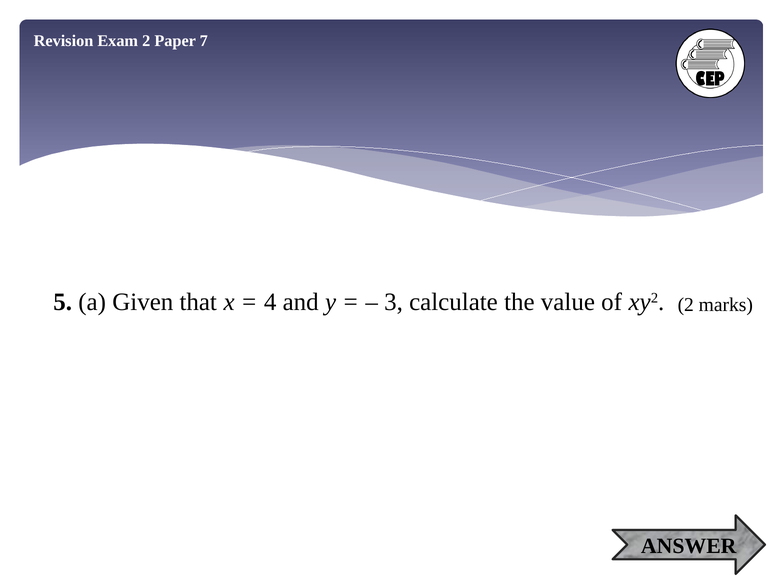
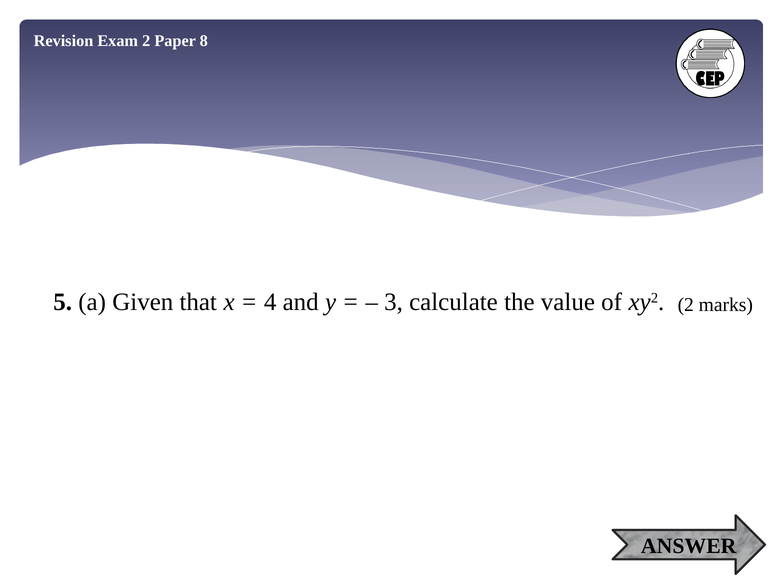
7: 7 -> 8
